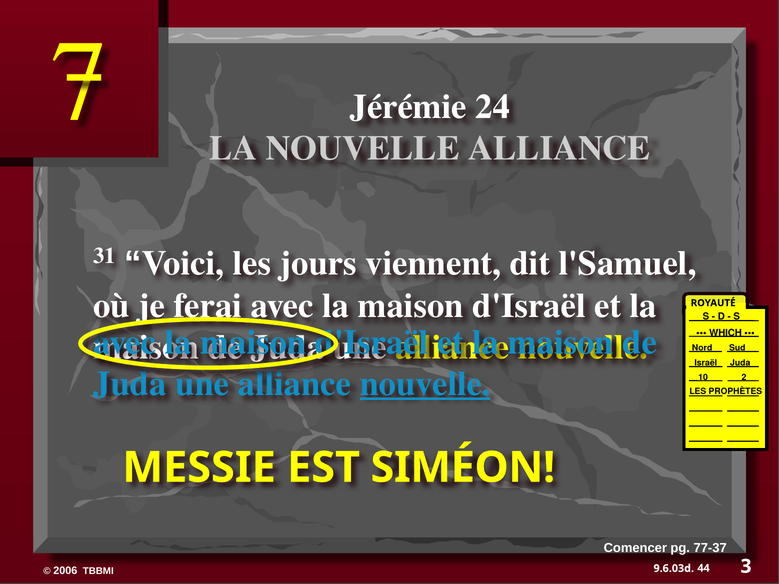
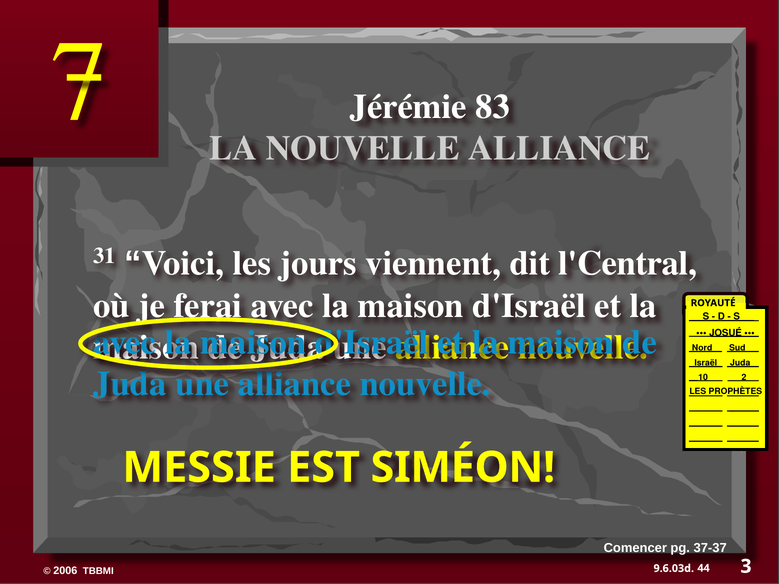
24: 24 -> 83
l'Samuel: l'Samuel -> l'Central
WHICH: WHICH -> JOSUÉ
nouvelle at (425, 384) underline: present -> none
77-37: 77-37 -> 37-37
